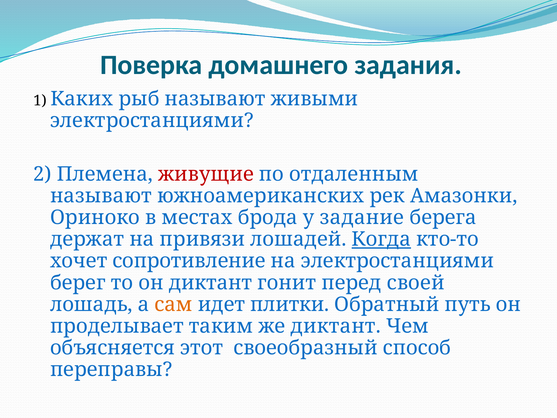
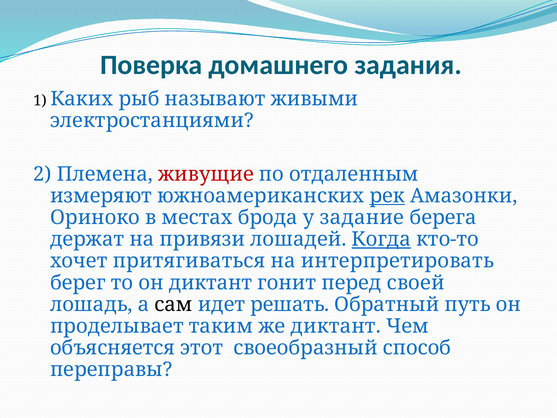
называют at (101, 196): называют -> измеряют
рек underline: none -> present
сопротивление: сопротивление -> притягиваться
на электростанциями: электростанциями -> интерпретировать
сам colour: orange -> black
плитки: плитки -> решать
